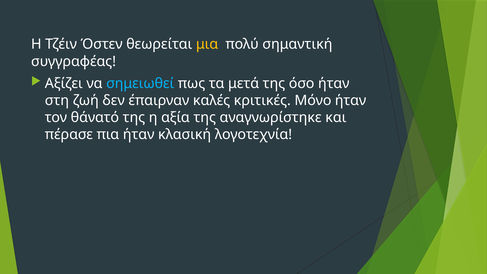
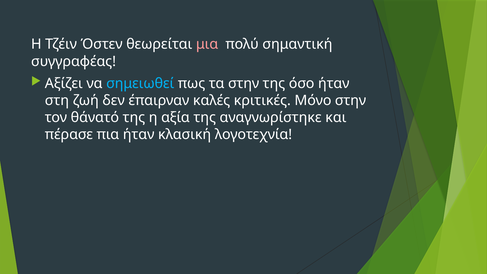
μια colour: yellow -> pink
τα μετά: μετά -> στην
Μόνο ήταν: ήταν -> στην
